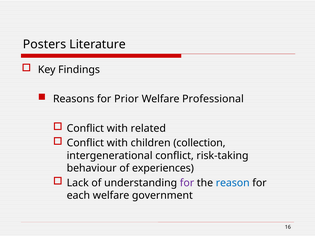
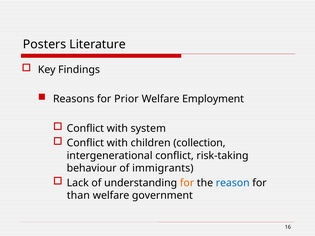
Professional: Professional -> Employment
related: related -> system
experiences: experiences -> immigrants
for at (187, 183) colour: purple -> orange
each: each -> than
